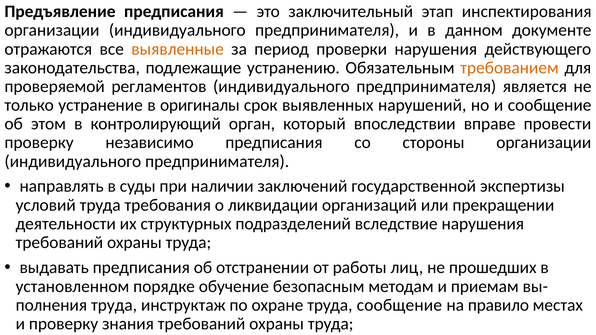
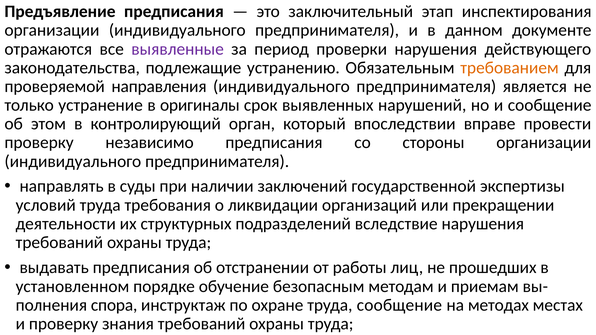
выявленные colour: orange -> purple
регламентов: регламентов -> направления
труда at (114, 305): труда -> спора
правило: правило -> методах
